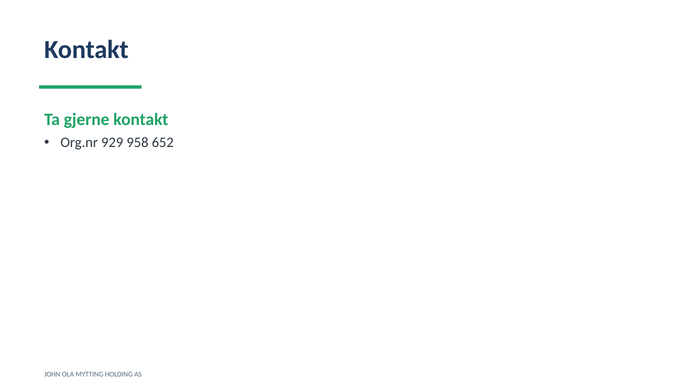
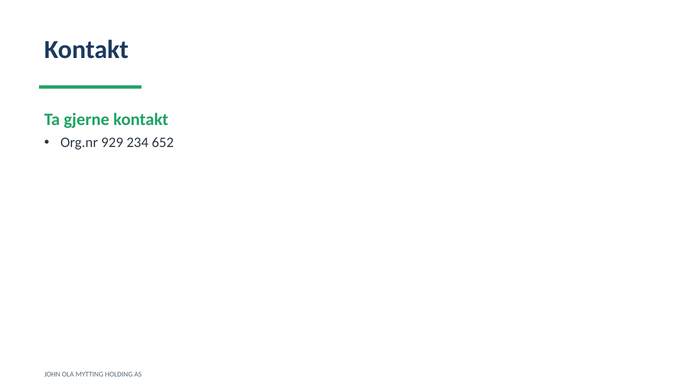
958: 958 -> 234
